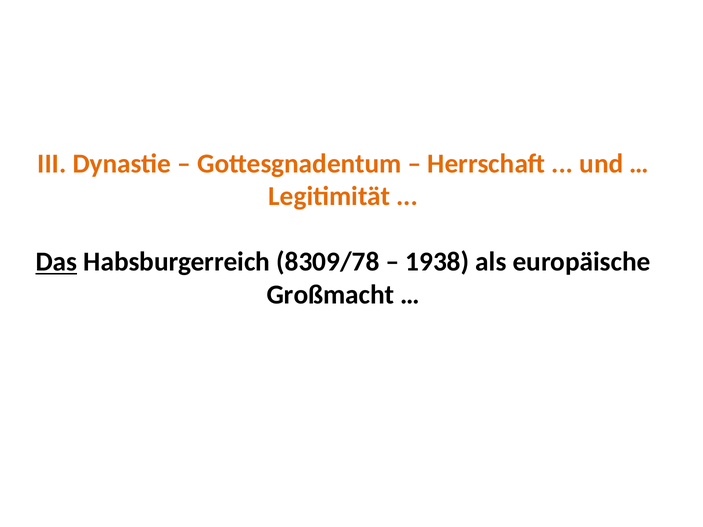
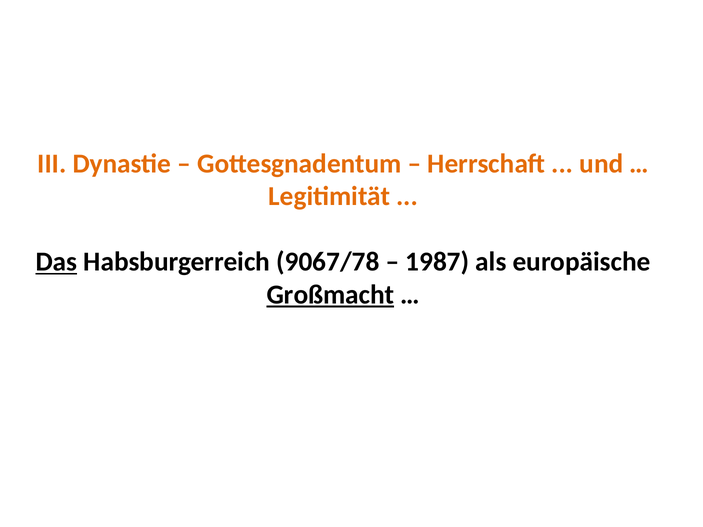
8309/78: 8309/78 -> 9067/78
1938: 1938 -> 1987
Großmacht underline: none -> present
